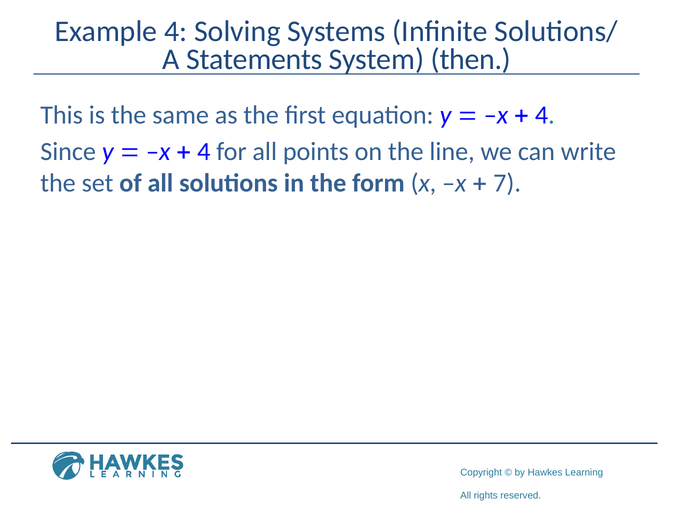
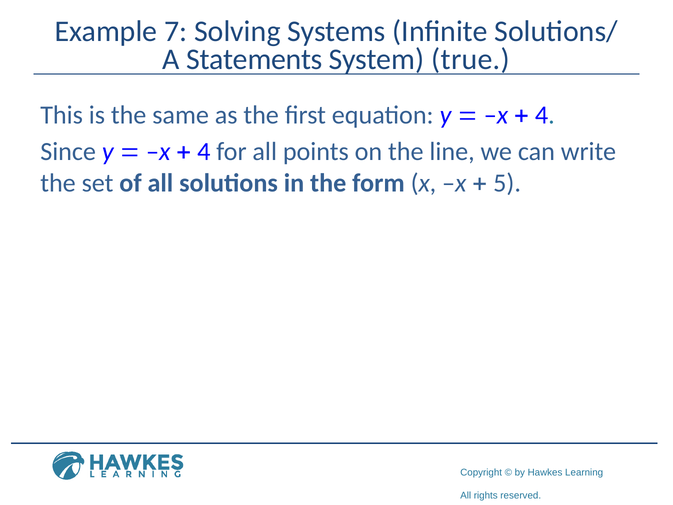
Example 4: 4 -> 7
then: then -> true
7: 7 -> 5
